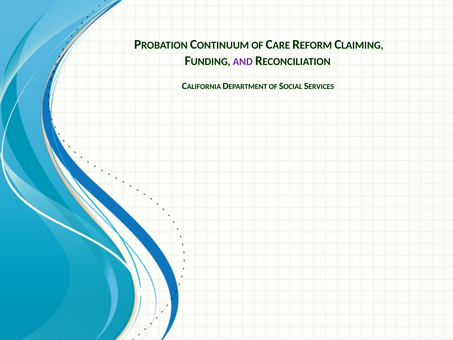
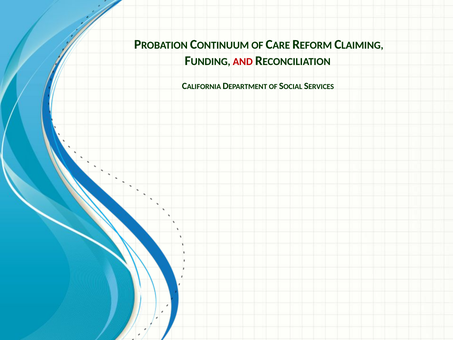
AND colour: purple -> red
